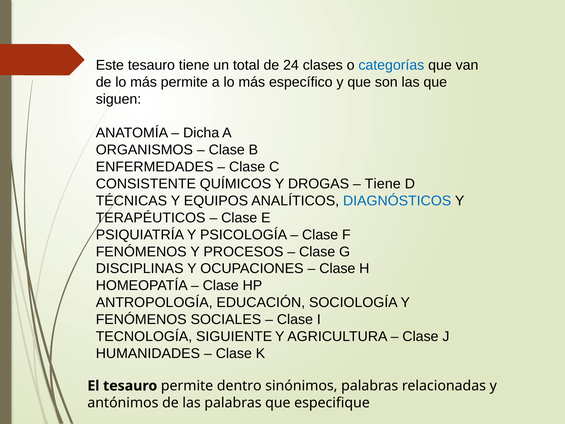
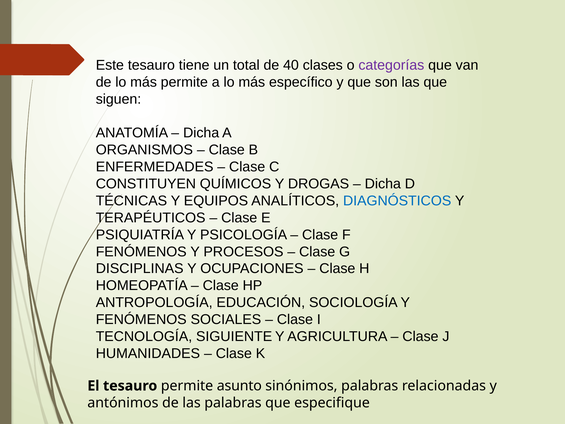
24: 24 -> 40
categorías colour: blue -> purple
CONSISTENTE: CONSISTENTE -> CONSTITUYEN
Tiene at (383, 184): Tiene -> Dicha
dentro: dentro -> asunto
